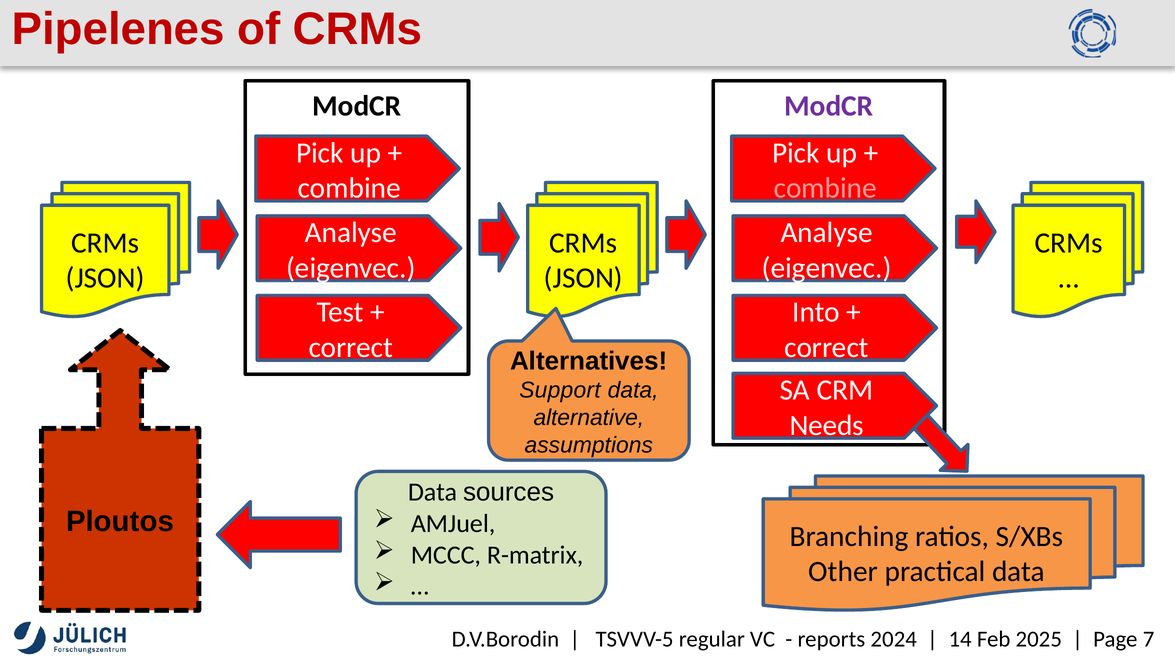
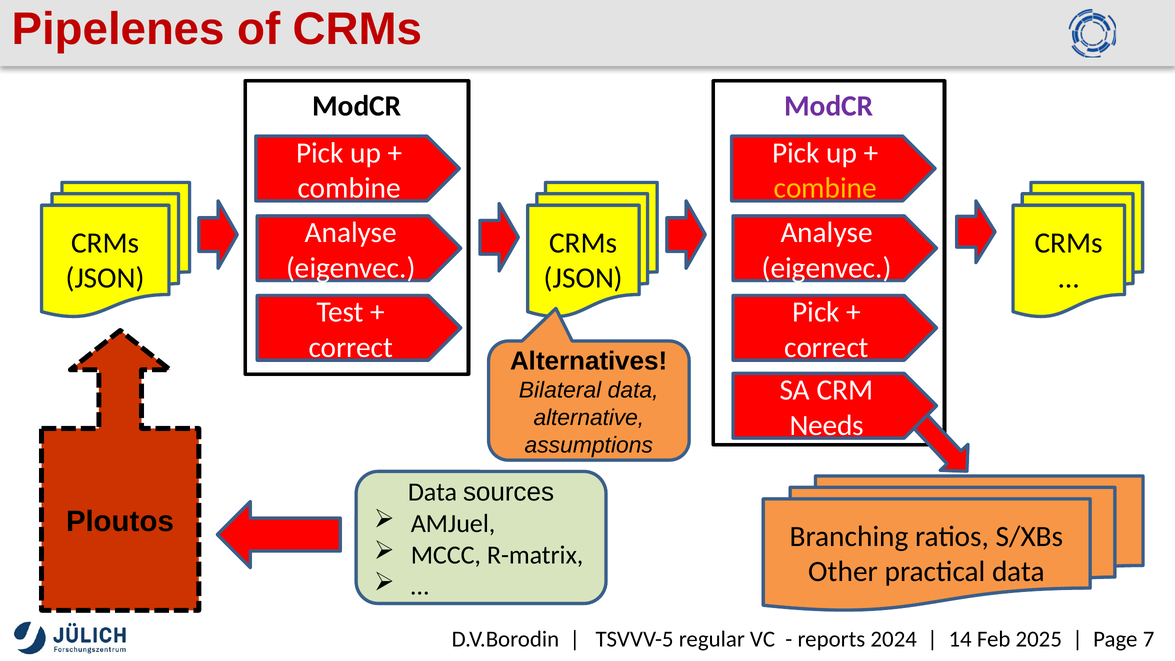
combine at (825, 188) colour: pink -> yellow
Into at (816, 312): Into -> Pick
Support: Support -> Bilateral
